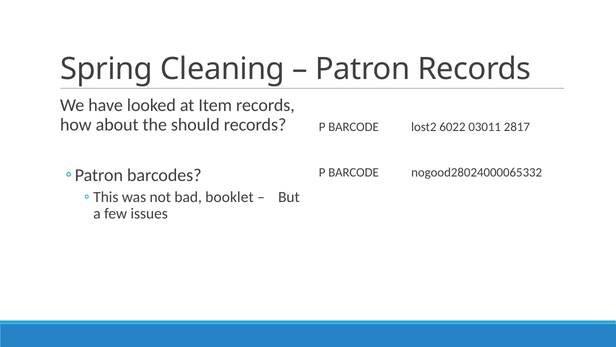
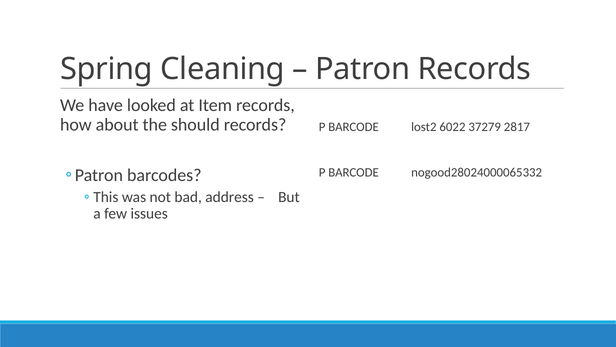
03011: 03011 -> 37279
booklet: booklet -> address
